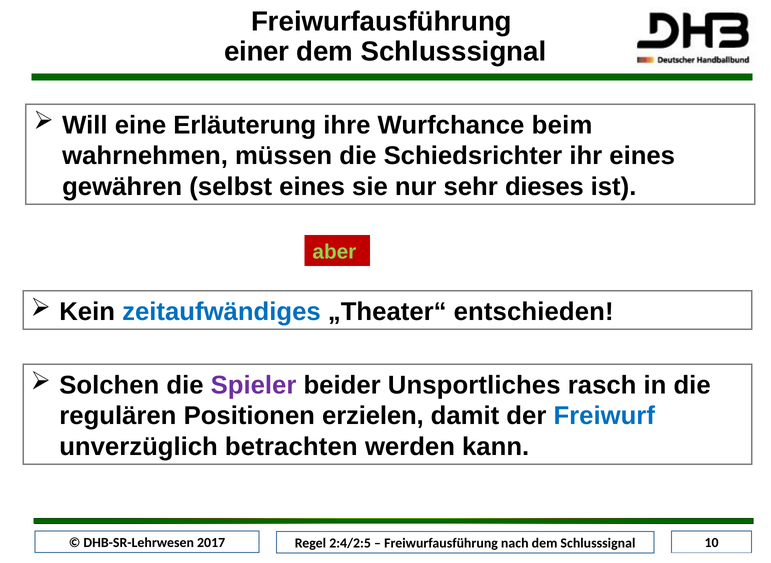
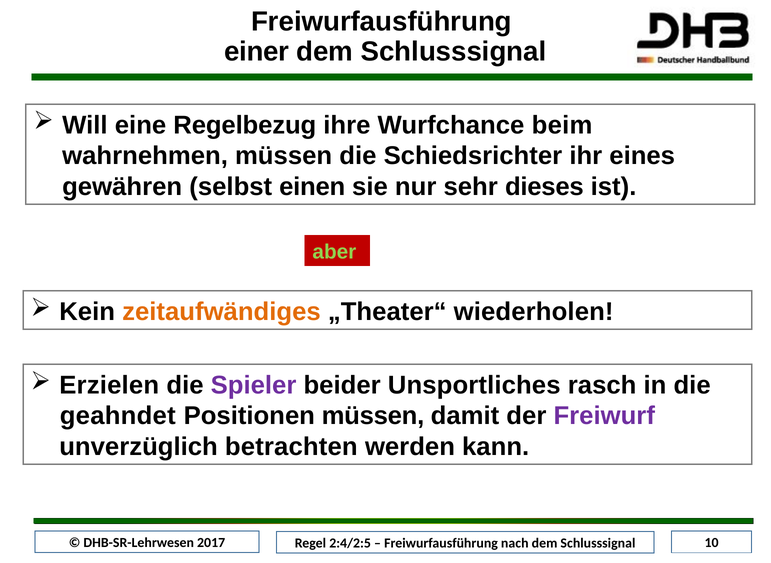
Erläuterung: Erläuterung -> Regelbezug
selbst eines: eines -> einen
zeitaufwändiges colour: blue -> orange
entschieden: entschieden -> wiederholen
Solchen: Solchen -> Erzielen
regulären: regulären -> geahndet
Positionen erzielen: erzielen -> müssen
Freiwurf colour: blue -> purple
